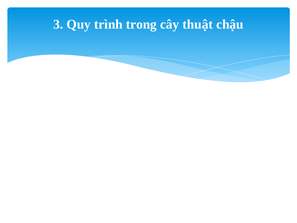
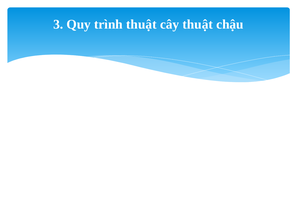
trình trong: trong -> thuật
